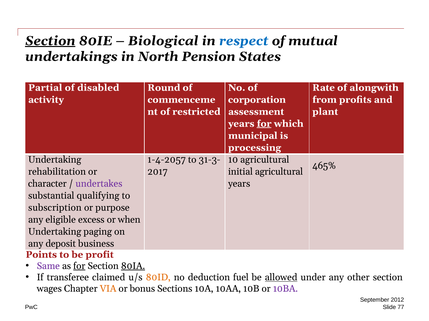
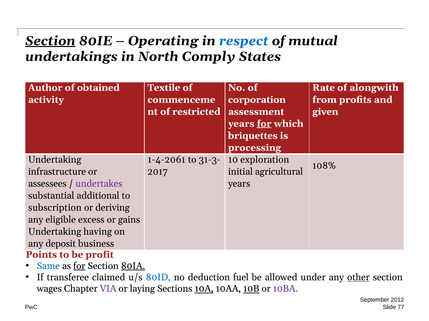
Biological: Biological -> Operating
Pension: Pension -> Comply
Partial: Partial -> Author
disabled: disabled -> obtained
Round: Round -> Textile
plant: plant -> given
municipal: municipal -> briquettes
1-4-2057: 1-4-2057 -> 1-4-2061
10 agricultural: agricultural -> exploration
465%: 465% -> 108%
rehabilitation: rehabilitation -> infrastructure
character: character -> assessees
qualifying: qualifying -> additional
purpose: purpose -> deriving
when: when -> gains
paging: paging -> having
Same colour: purple -> blue
80ID colour: orange -> blue
allowed underline: present -> none
other underline: none -> present
VIA colour: orange -> purple
bonus: bonus -> laying
10A underline: none -> present
10B underline: none -> present
